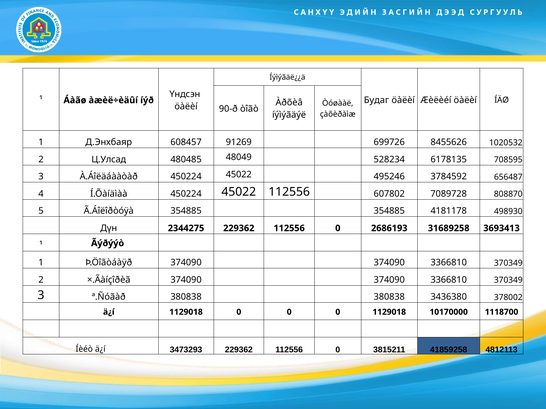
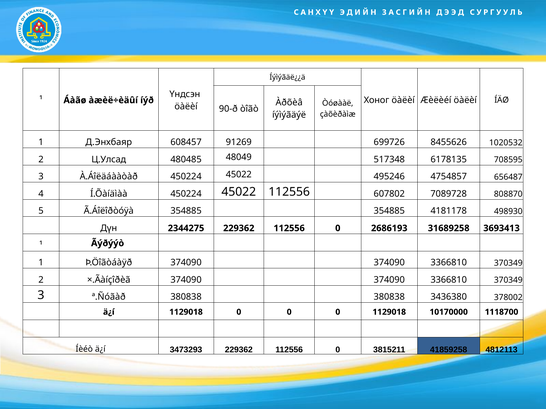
Будаг: Будаг -> Хоног
528234: 528234 -> 517348
3784592: 3784592 -> 4754857
